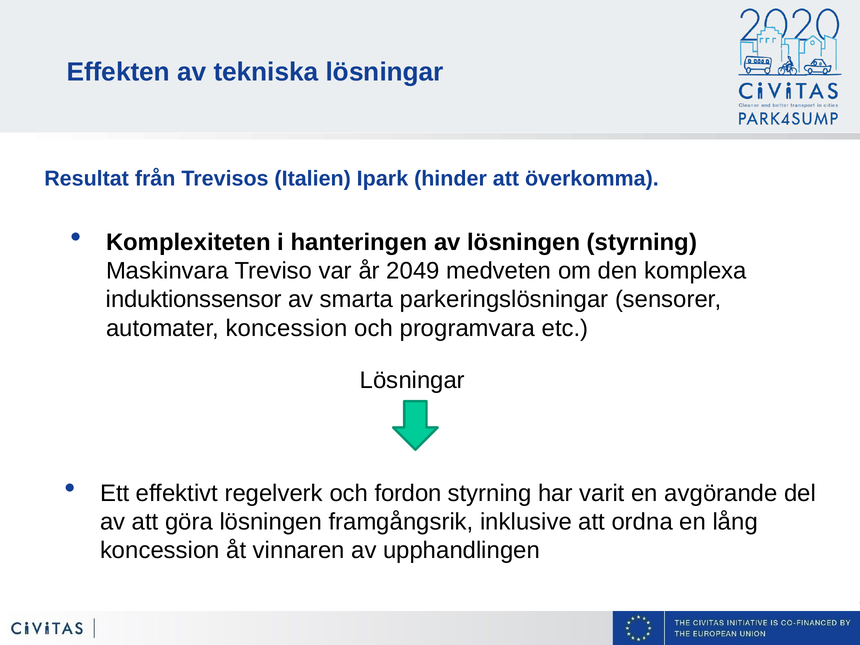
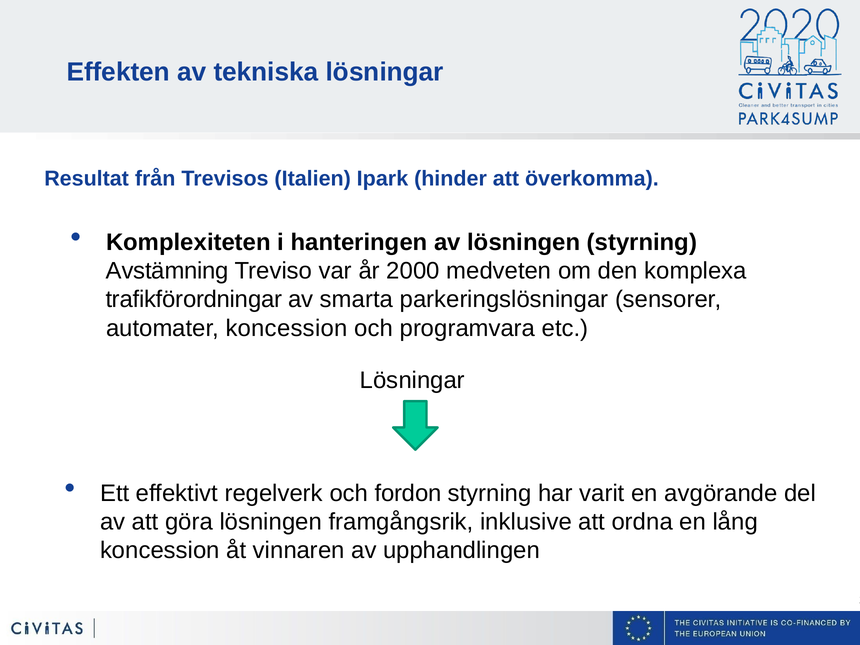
Maskinvara: Maskinvara -> Avstämning
2049: 2049 -> 2000
induktionssensor: induktionssensor -> trafikförordningar
